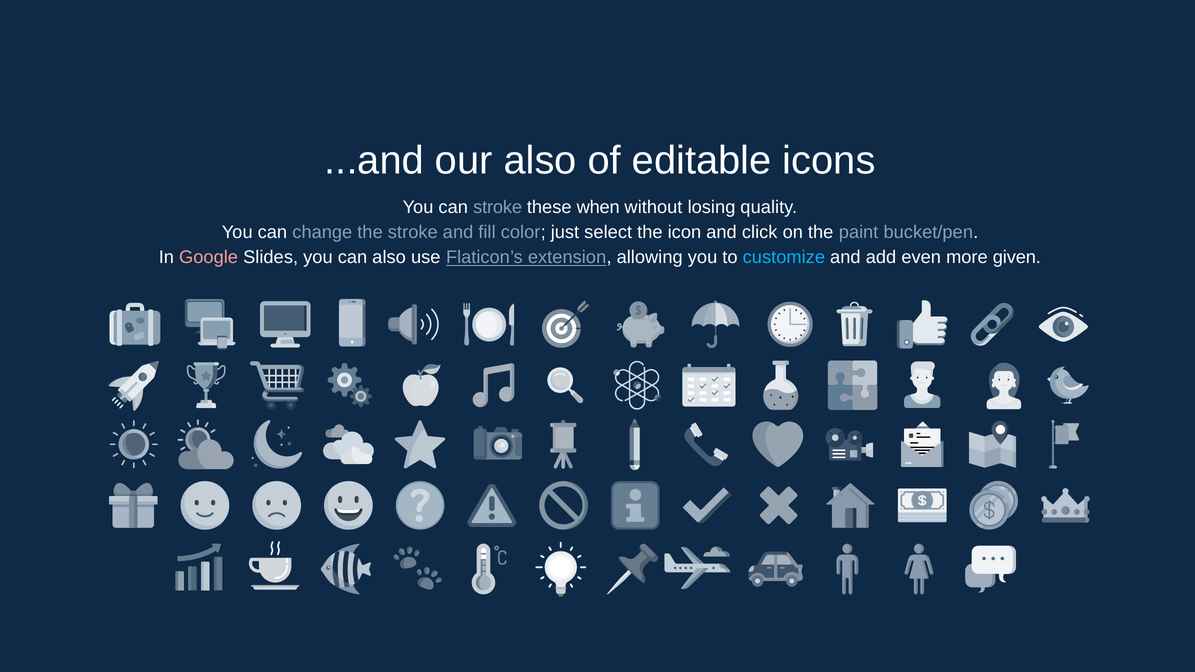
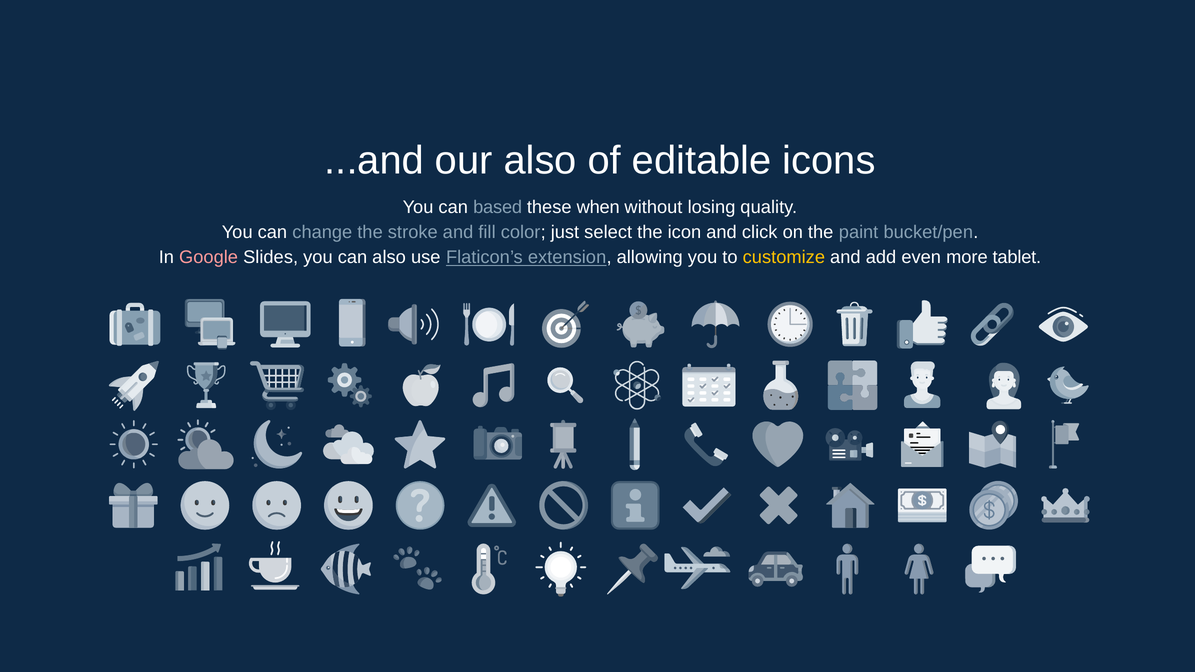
can stroke: stroke -> based
customize colour: light blue -> yellow
given: given -> tablet
